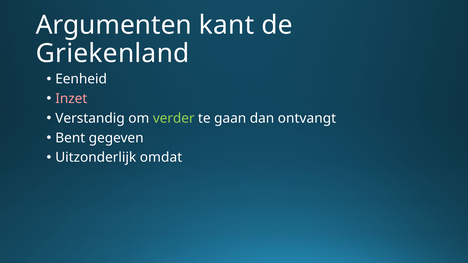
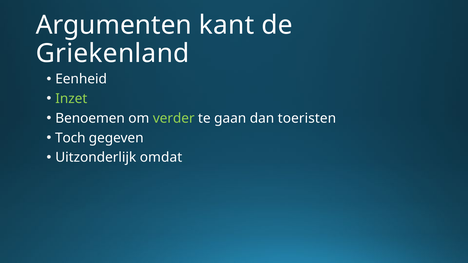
Inzet colour: pink -> light green
Verstandig: Verstandig -> Benoemen
ontvangt: ontvangt -> toeristen
Bent: Bent -> Toch
